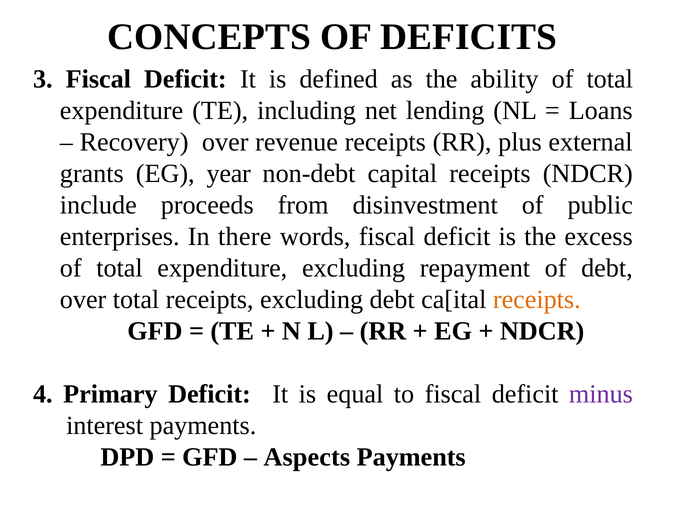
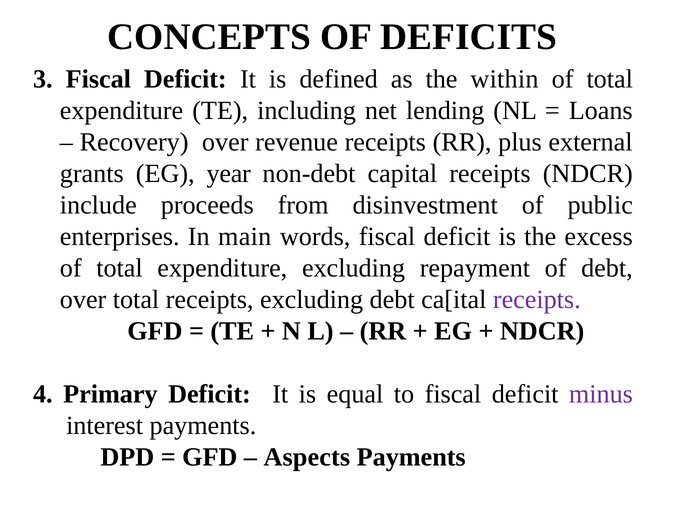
ability: ability -> within
there: there -> main
receipts at (537, 299) colour: orange -> purple
